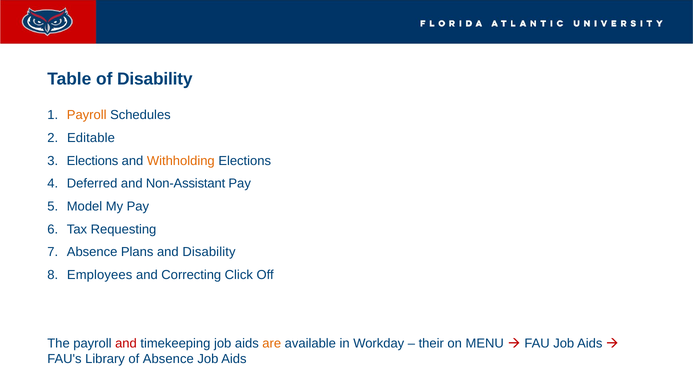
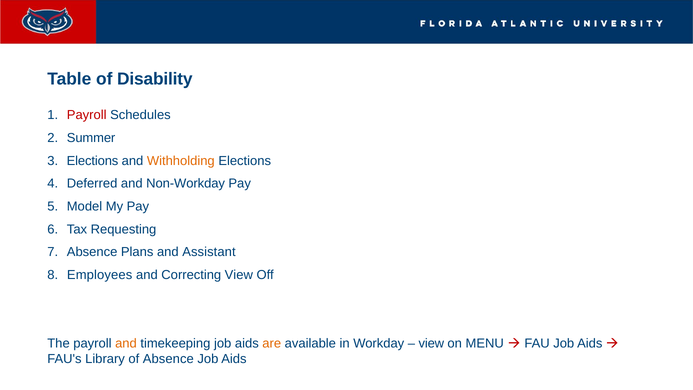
Payroll at (87, 115) colour: orange -> red
Editable: Editable -> Summer
Non-Assistant: Non-Assistant -> Non-Workday
and Disability: Disability -> Assistant
Correcting Click: Click -> View
and at (126, 343) colour: red -> orange
their at (431, 343): their -> view
